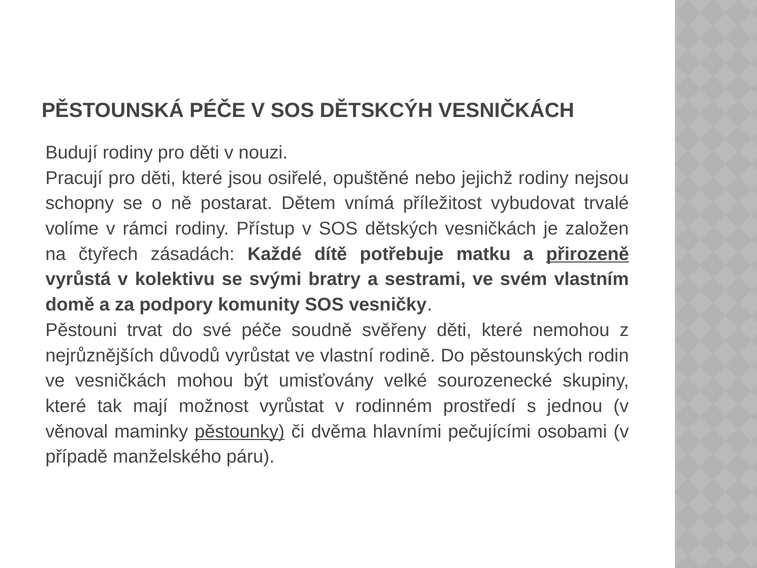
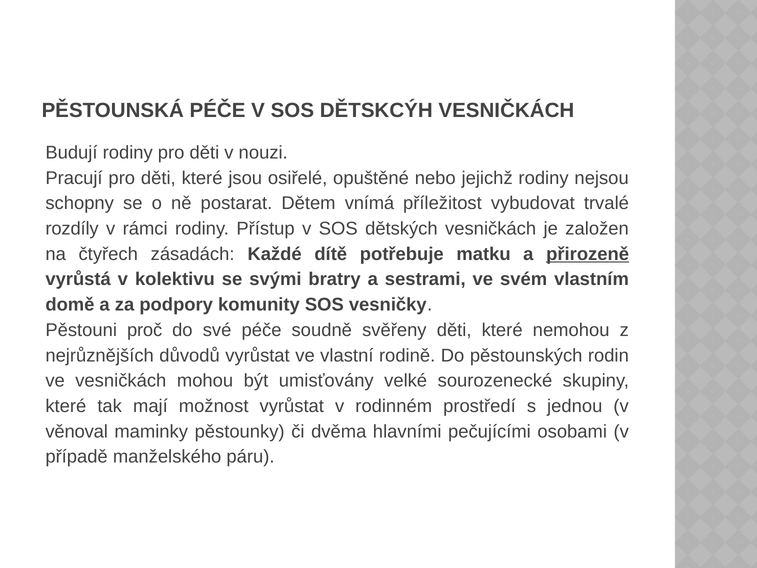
volíme: volíme -> rozdíly
trvat: trvat -> proč
pěstounky underline: present -> none
